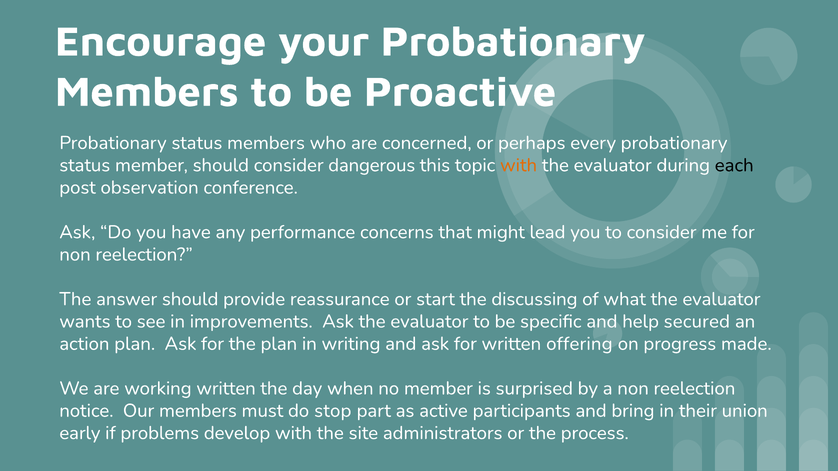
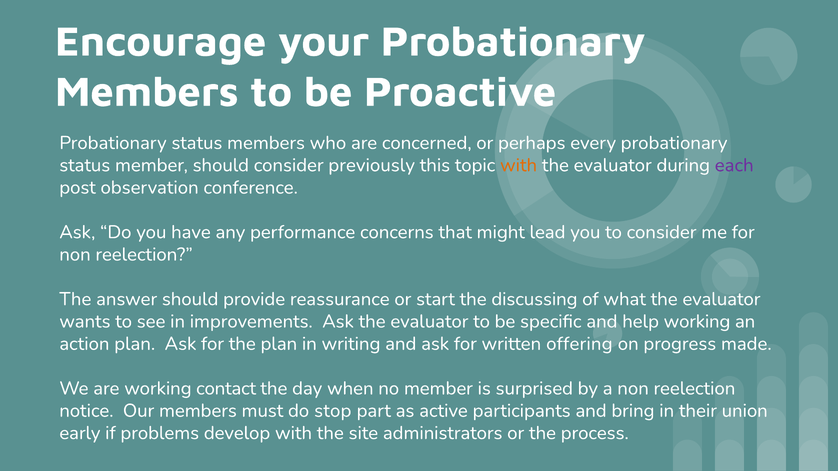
dangerous: dangerous -> previously
each colour: black -> purple
help secured: secured -> working
working written: written -> contact
